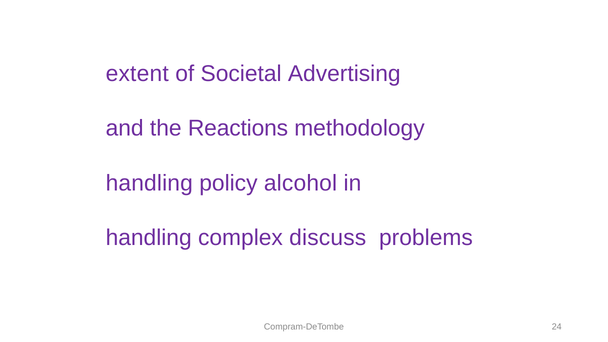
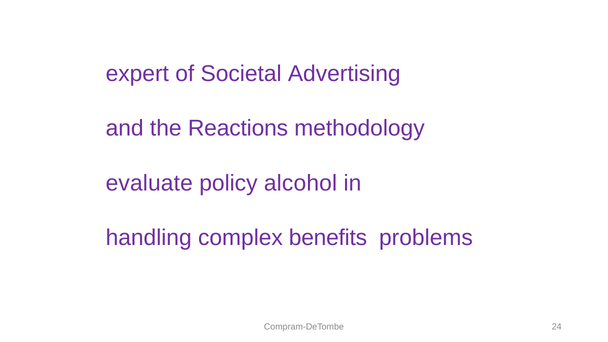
extent: extent -> expert
handling at (149, 183): handling -> evaluate
discuss: discuss -> benefits
